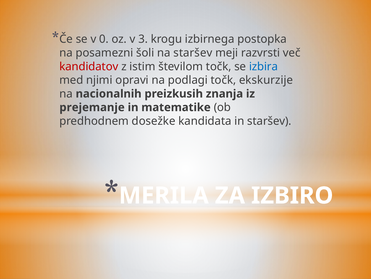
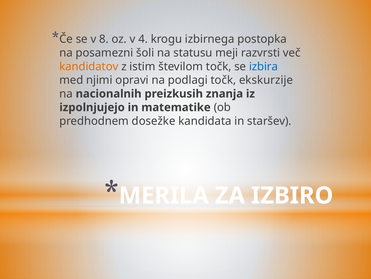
0: 0 -> 8
3: 3 -> 4
na staršev: staršev -> statusu
kandidatov colour: red -> orange
prejemanje: prejemanje -> izpolnjujejo
